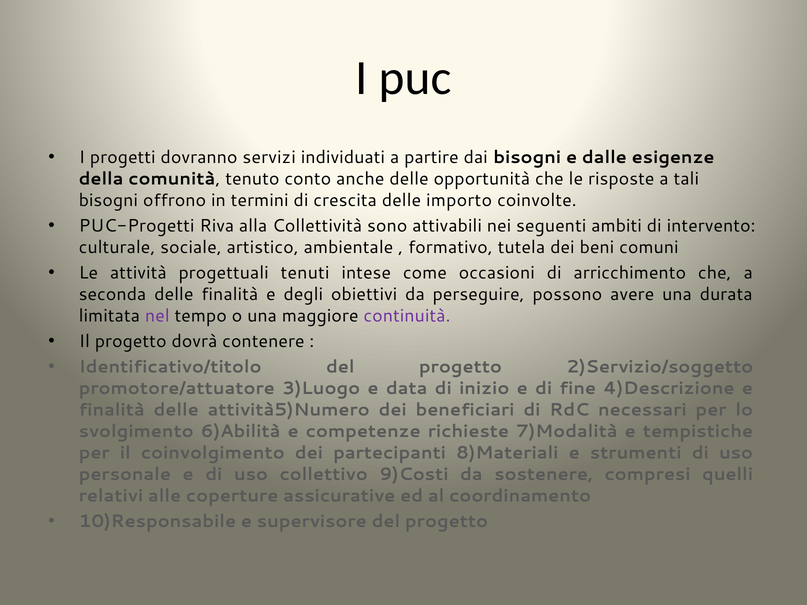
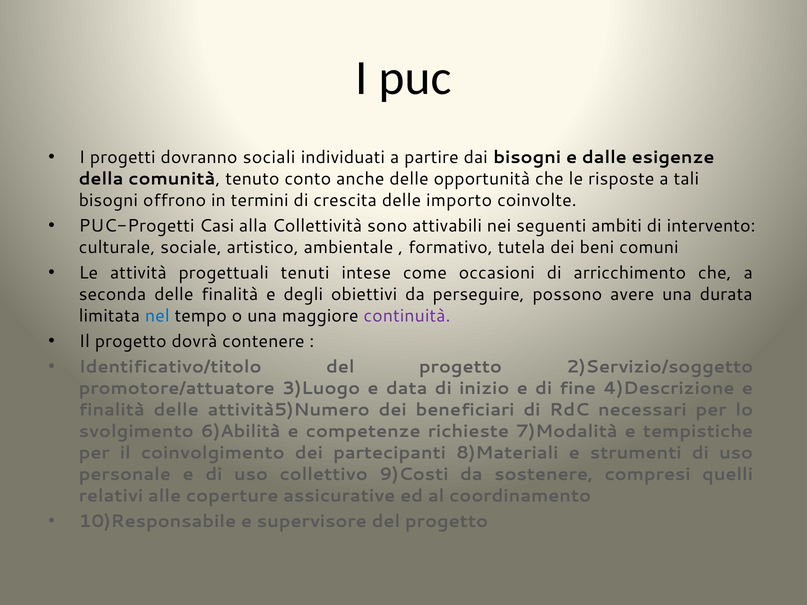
servizi: servizi -> sociali
Riva: Riva -> Casi
nel colour: purple -> blue
